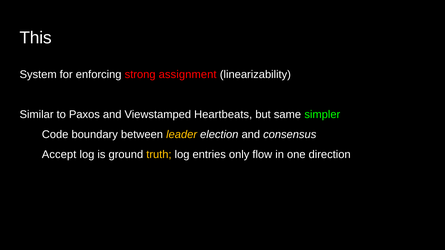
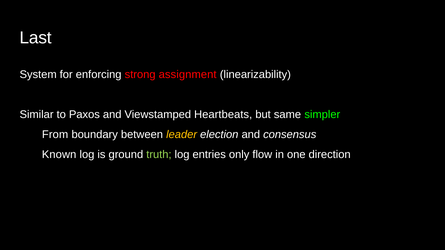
This: This -> Last
Code: Code -> From
Accept: Accept -> Known
truth colour: yellow -> light green
